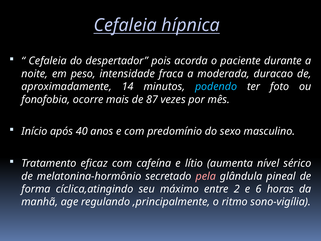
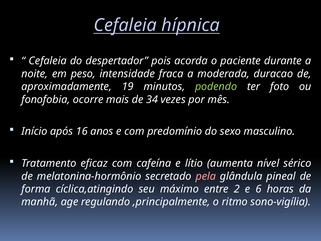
14: 14 -> 19
podendo colour: light blue -> light green
87: 87 -> 34
40: 40 -> 16
